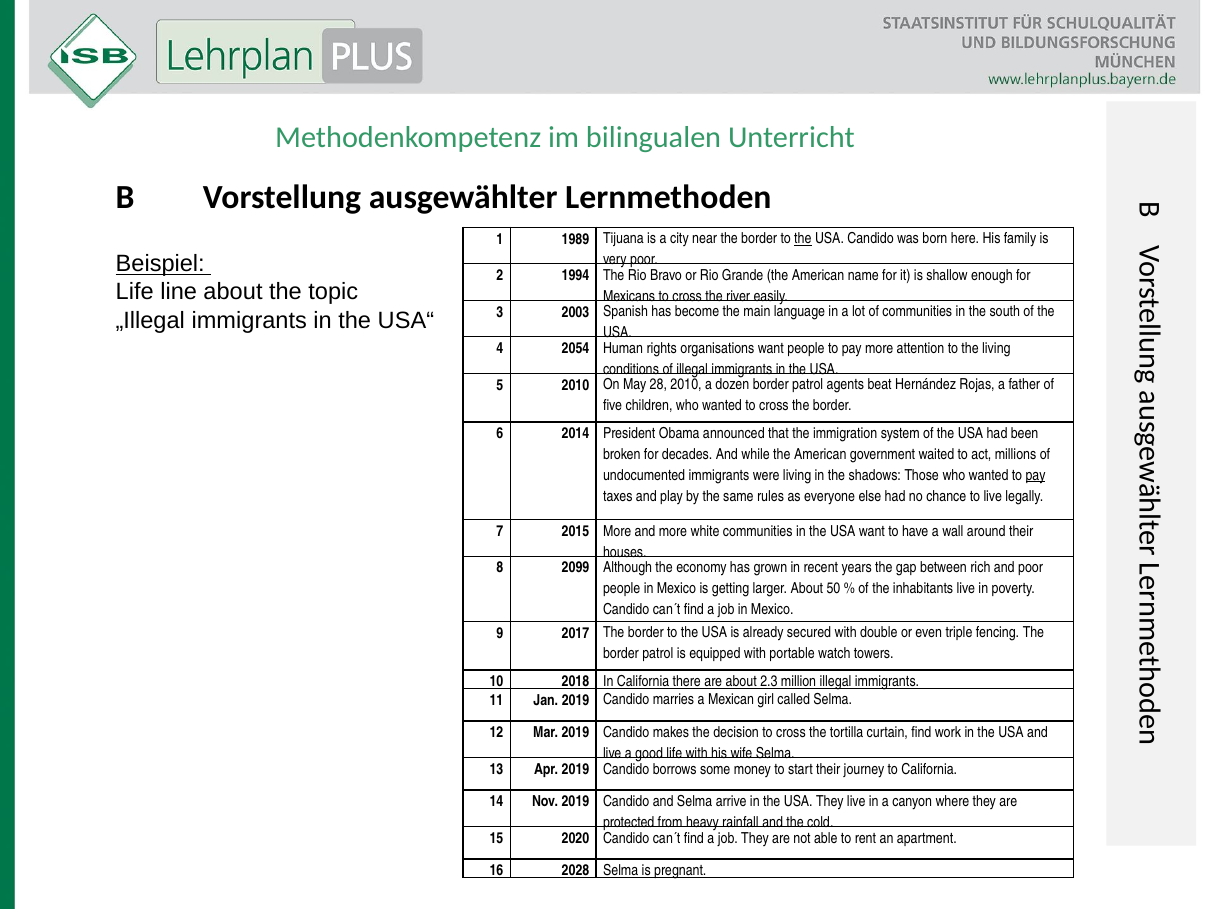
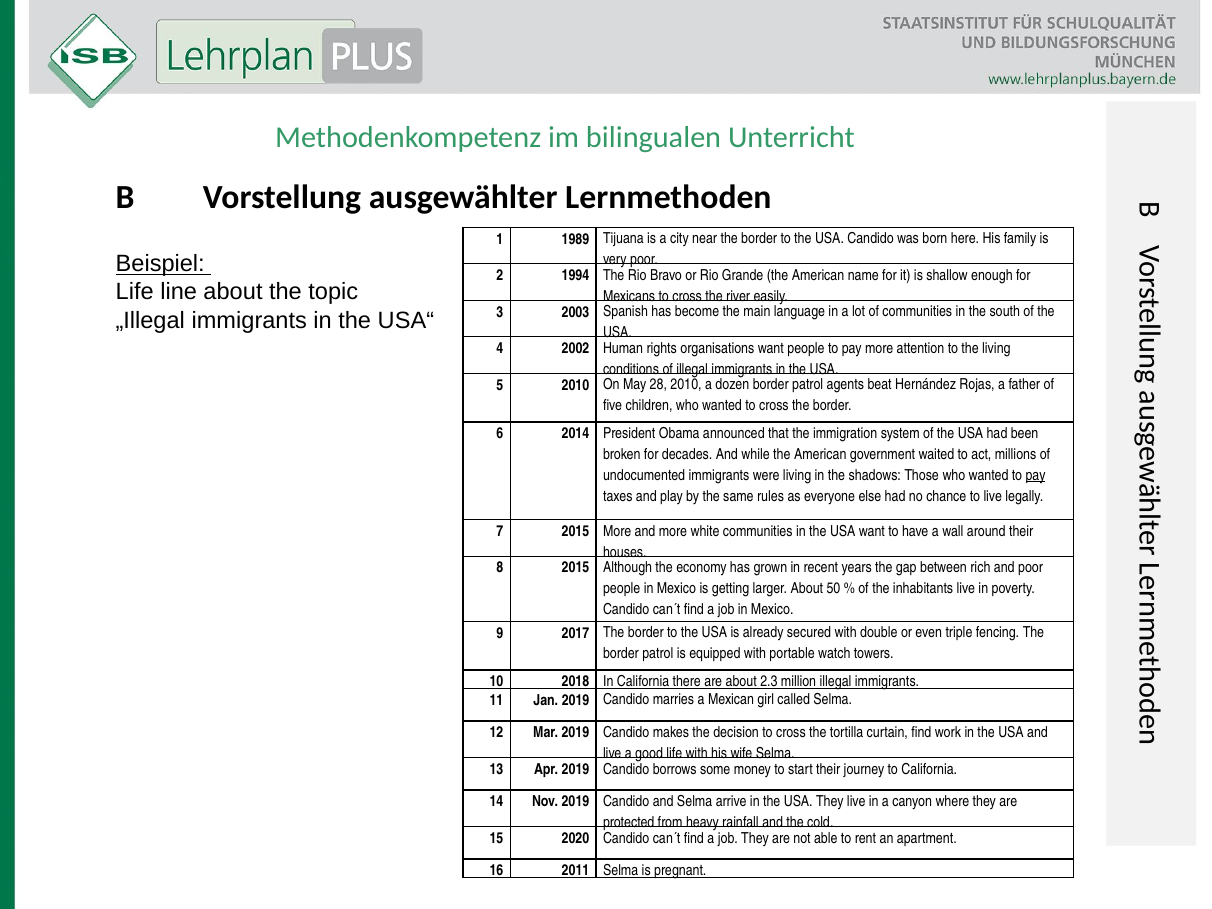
the at (803, 239) underline: present -> none
2054: 2054 -> 2002
8 2099: 2099 -> 2015
2028: 2028 -> 2011
